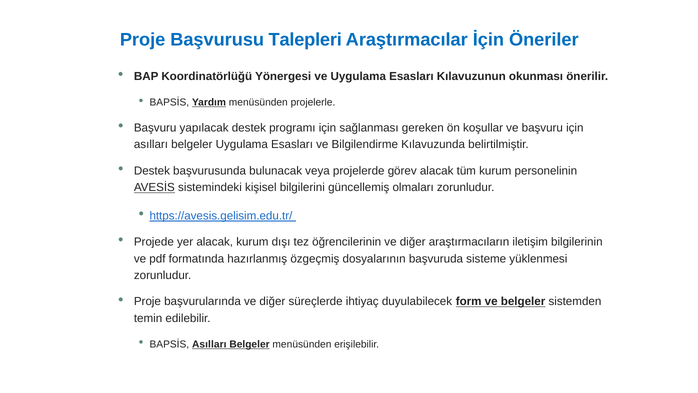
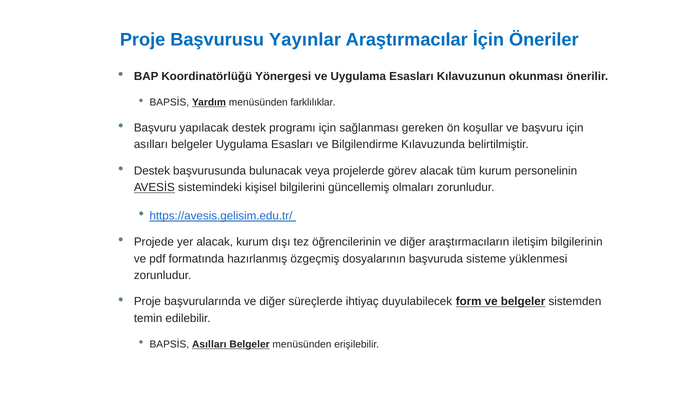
Talepleri: Talepleri -> Yayınlar
projelerle: projelerle -> farklılıklar
